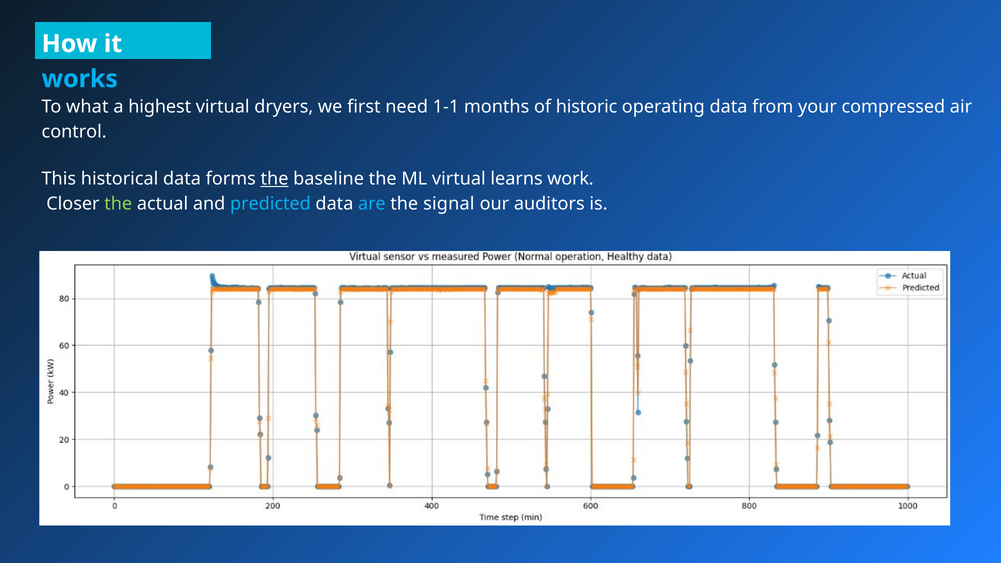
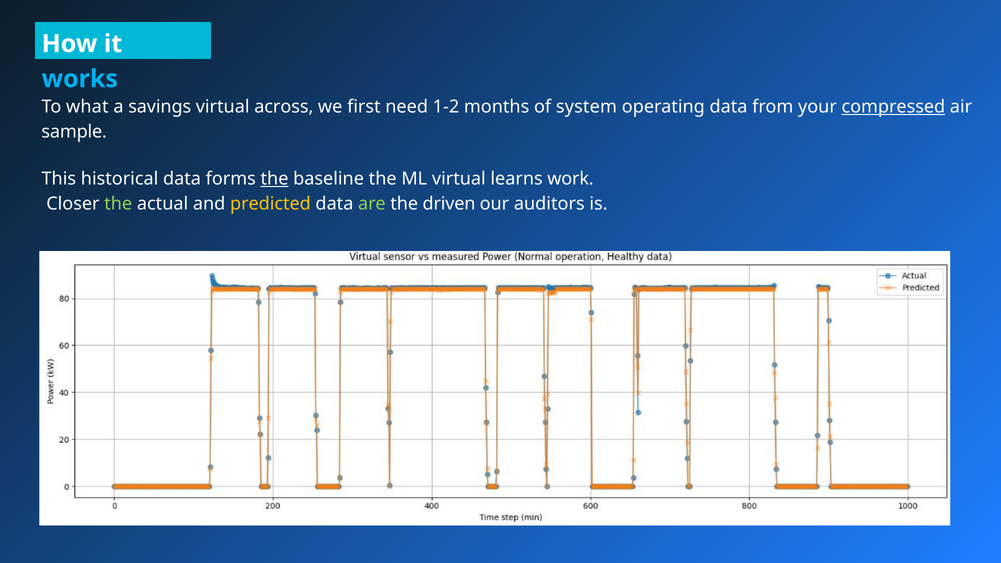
highest: highest -> savings
dryers: dryers -> across
1-1: 1-1 -> 1-2
historic: historic -> system
compressed underline: none -> present
control: control -> sample
predicted colour: light blue -> yellow
are colour: light blue -> light green
signal: signal -> driven
